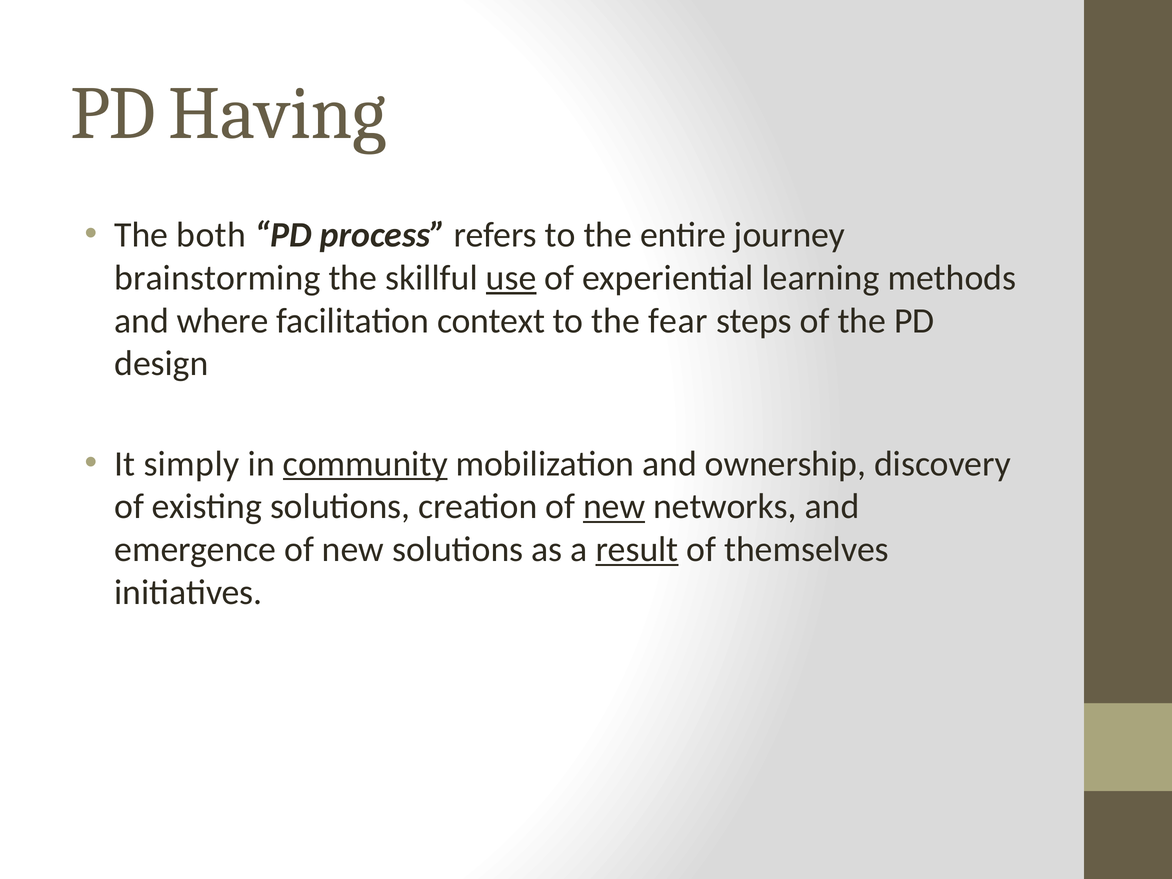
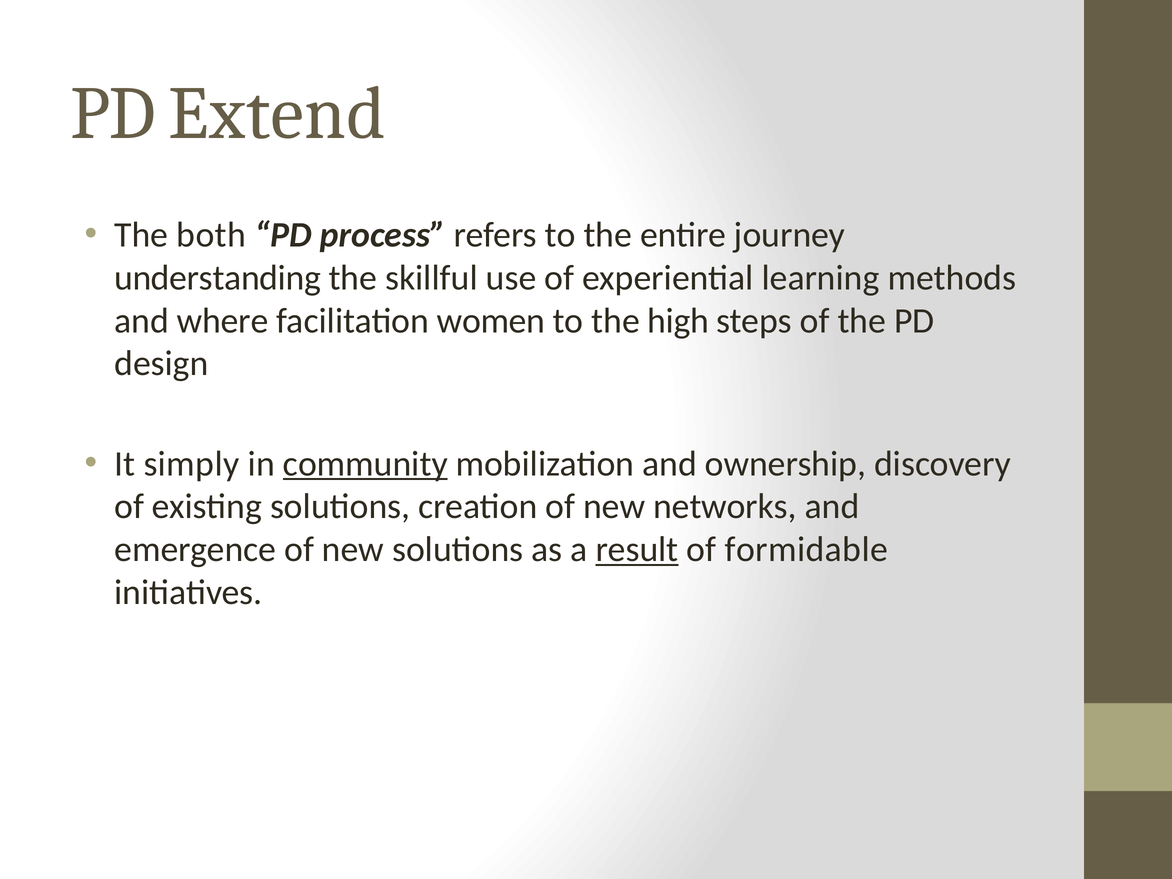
Having: Having -> Extend
brainstorming: brainstorming -> understanding
use underline: present -> none
context: context -> women
fear: fear -> high
new at (614, 507) underline: present -> none
themselves: themselves -> formidable
